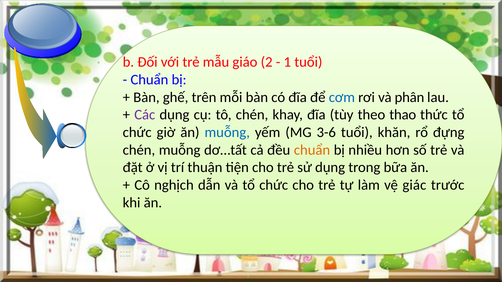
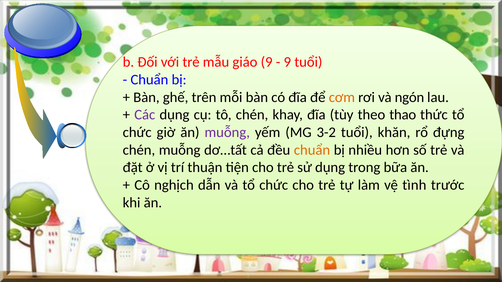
giáo 2: 2 -> 9
1 at (287, 62): 1 -> 9
cơm colour: blue -> orange
phân: phân -> ngón
muỗng at (227, 132) colour: blue -> purple
3-6: 3-6 -> 3-2
giác: giác -> tình
